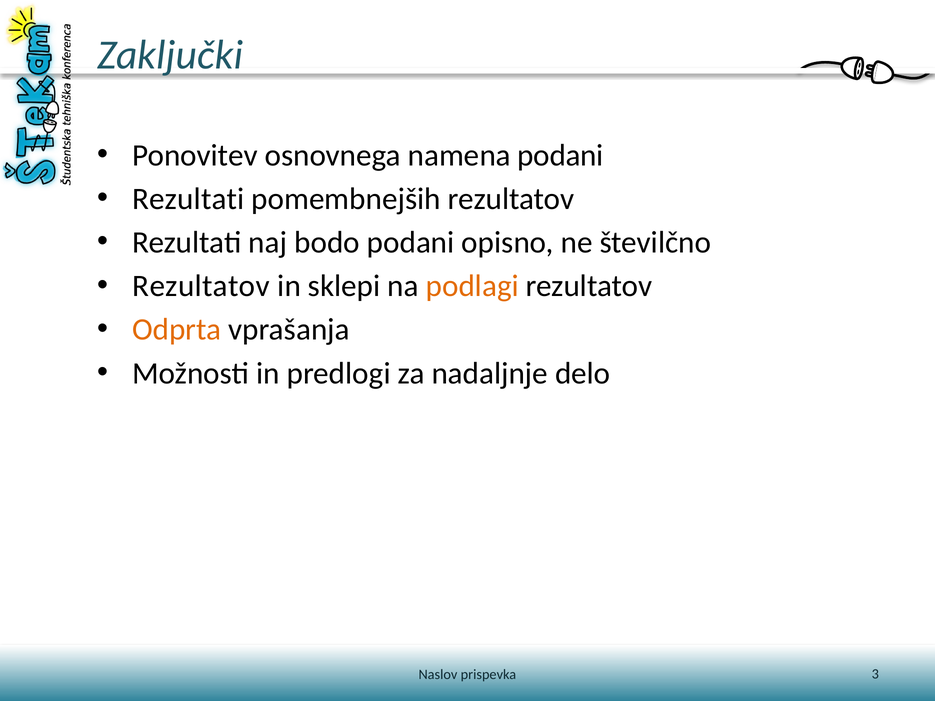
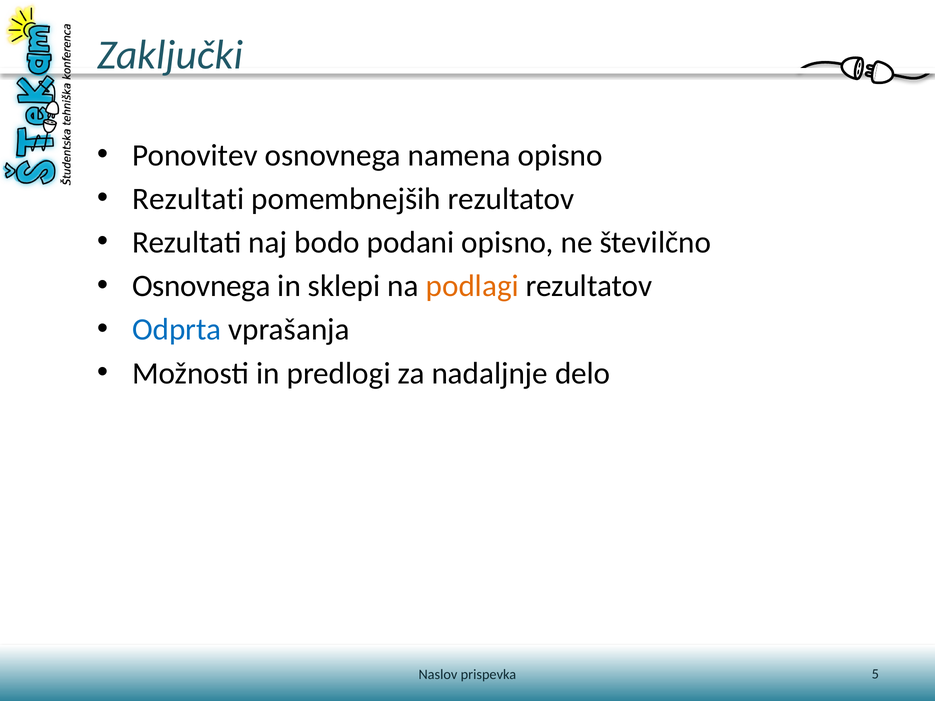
namena podani: podani -> opisno
Rezultatov at (201, 286): Rezultatov -> Osnovnega
Odprta colour: orange -> blue
3: 3 -> 5
